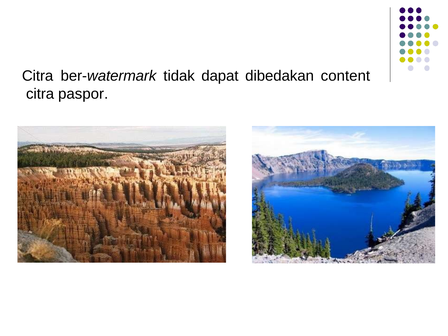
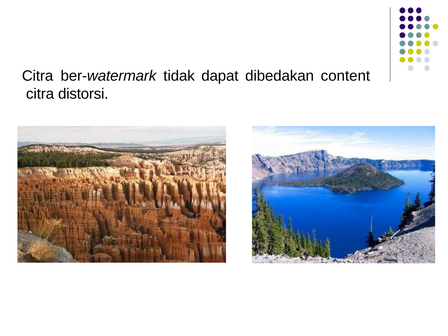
paspor: paspor -> distorsi
